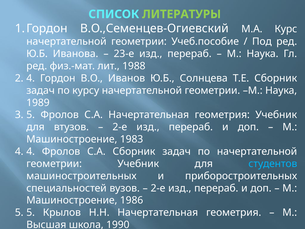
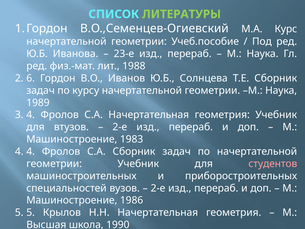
2 4: 4 -> 6
3 5: 5 -> 4
студентов colour: light blue -> pink
